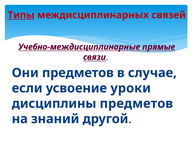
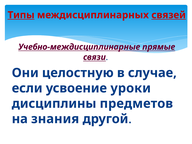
связей underline: none -> present
Они предметов: предметов -> целостную
знаний: знаний -> знания
